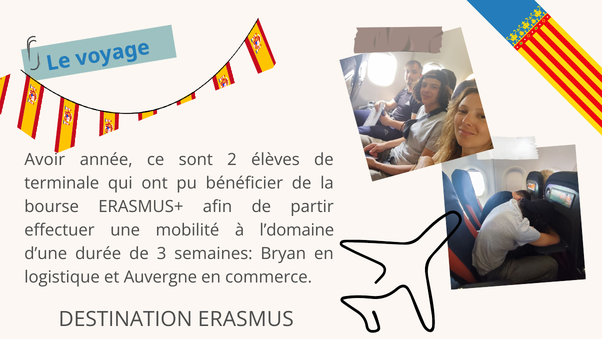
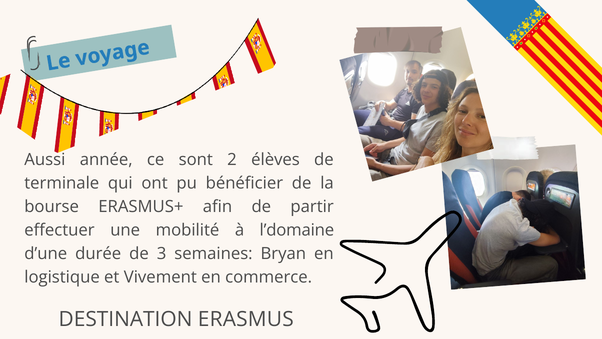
Avoir: Avoir -> Aussi
Auvergne: Auvergne -> Vivement
